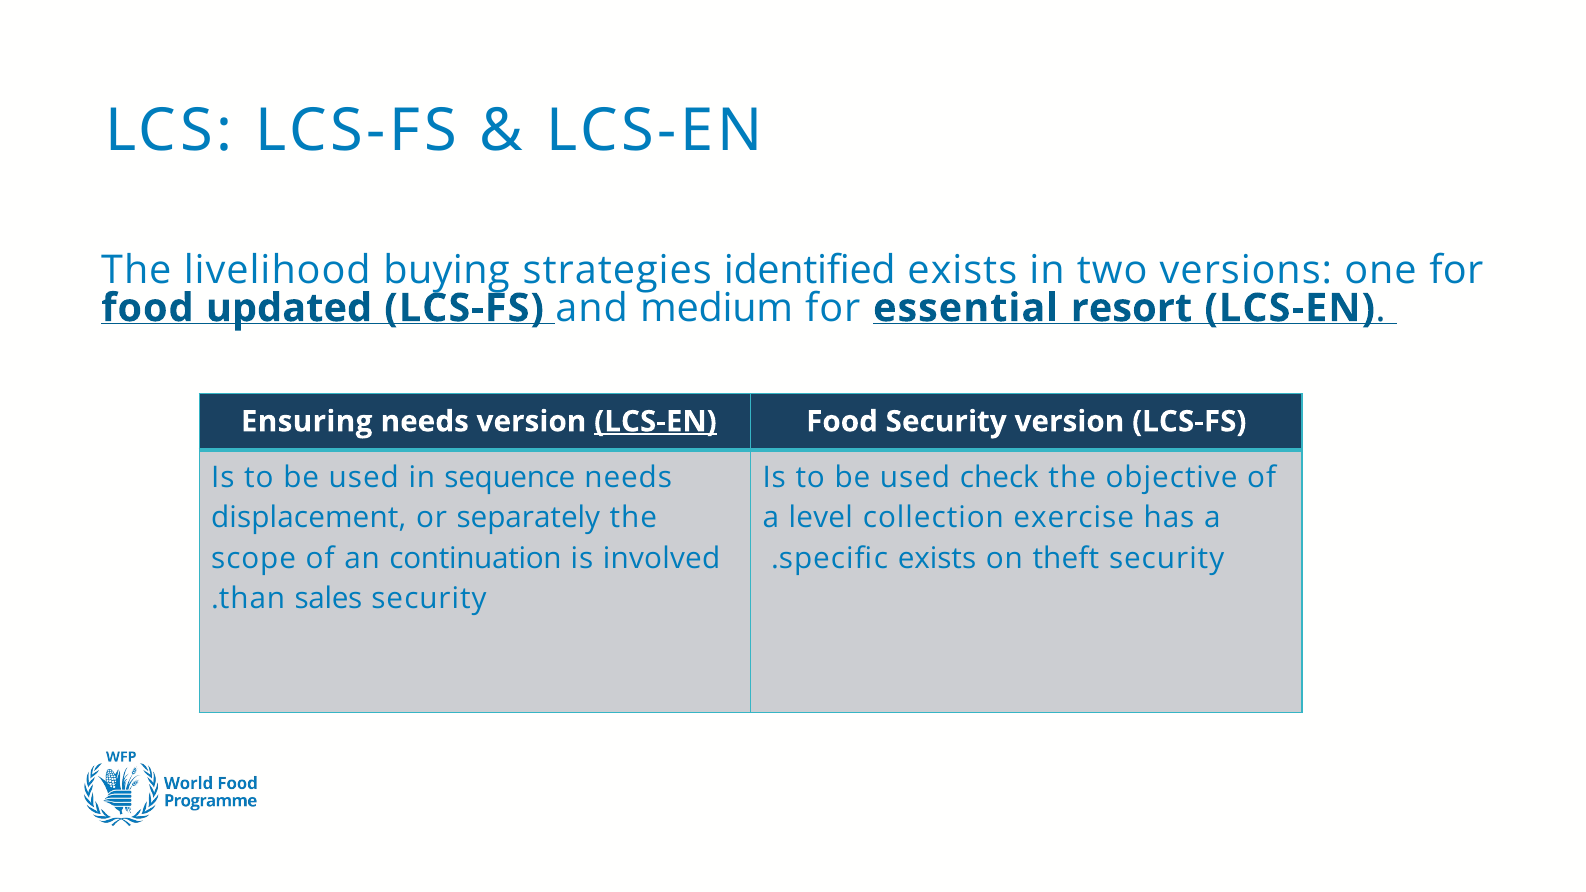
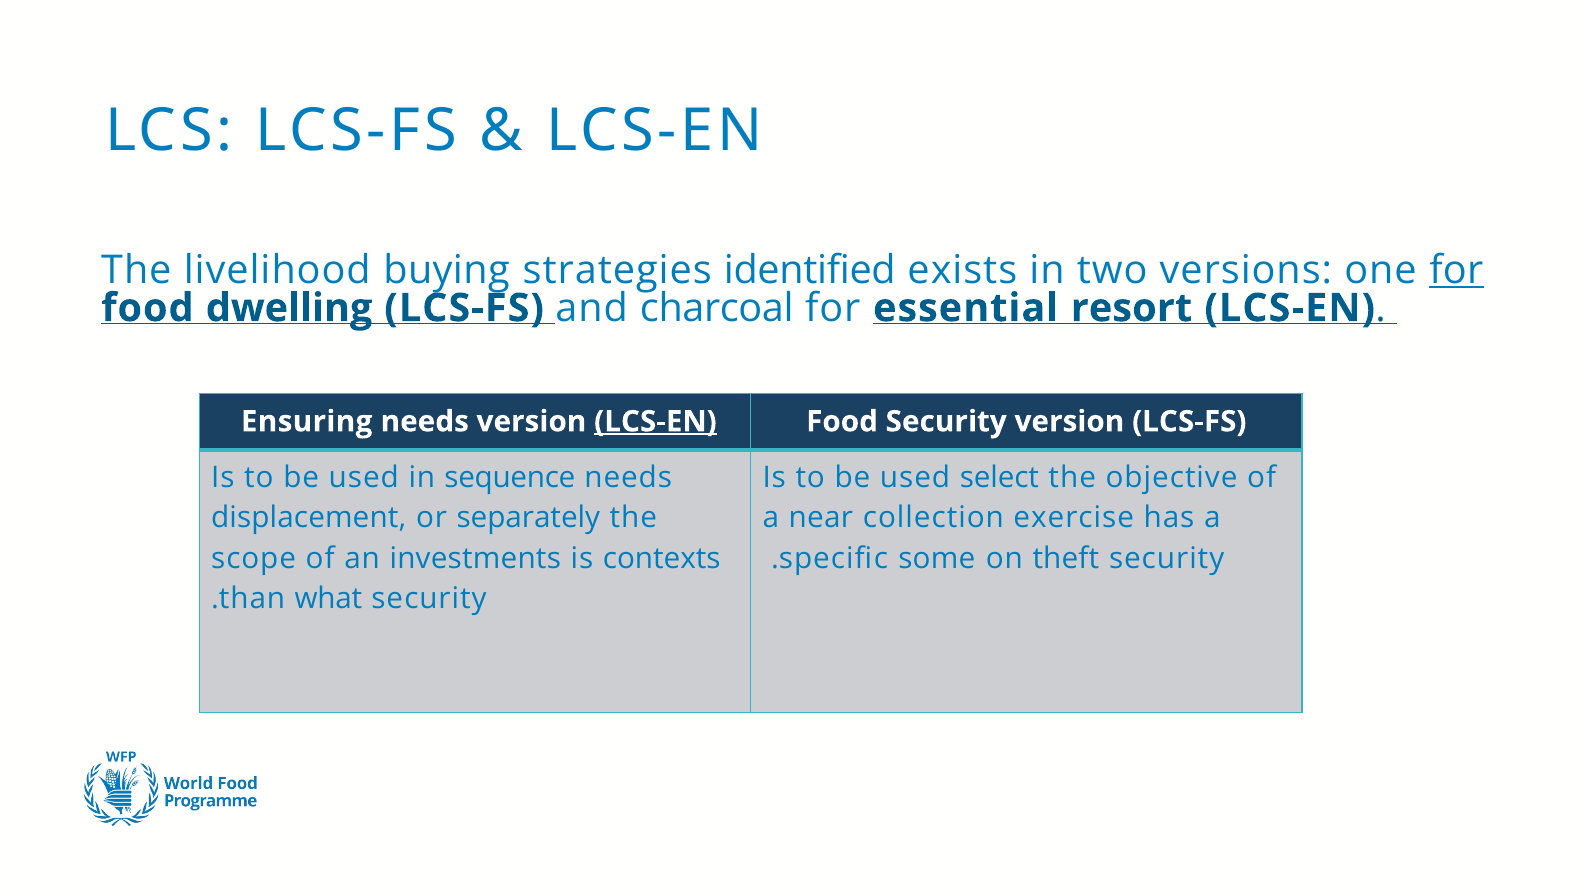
for at (1456, 270) underline: none -> present
updated: updated -> dwelling
medium: medium -> charcoal
check: check -> select
level: level -> near
continuation: continuation -> investments
involved: involved -> contexts
specific exists: exists -> some
sales: sales -> what
